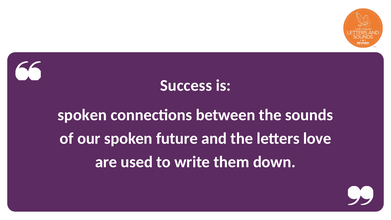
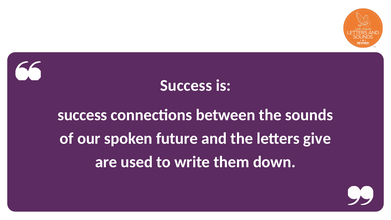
spoken at (82, 115): spoken -> success
love: love -> give
